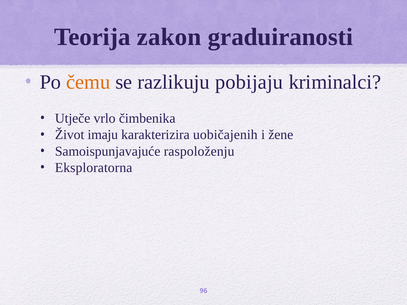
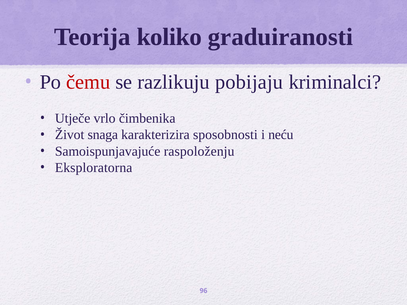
zakon: zakon -> koliko
čemu colour: orange -> red
imaju: imaju -> snaga
uobičajenih: uobičajenih -> sposobnosti
žene: žene -> neću
